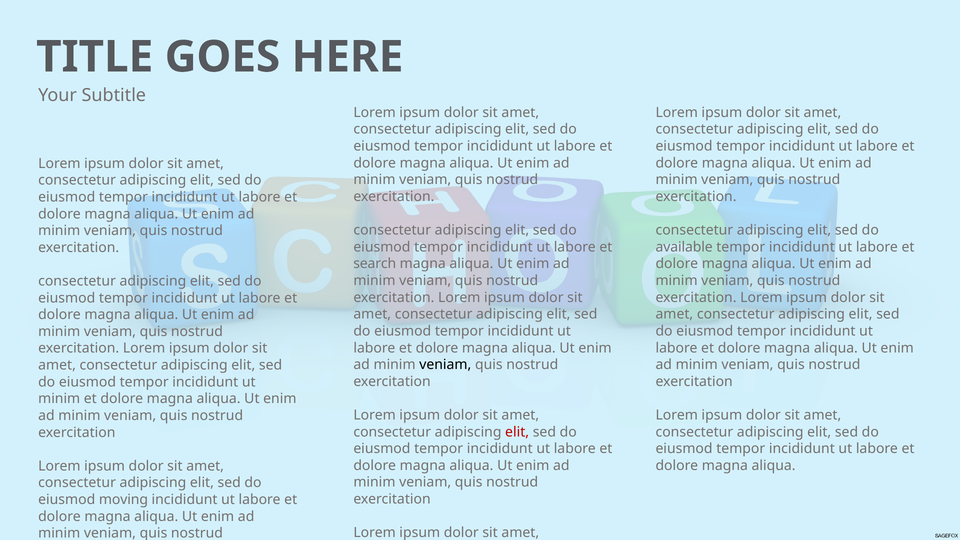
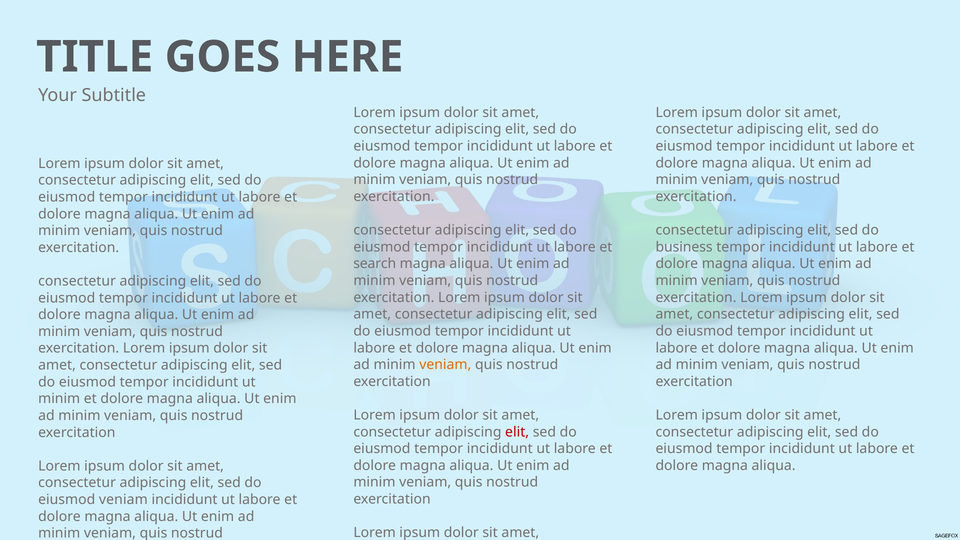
available: available -> business
veniam at (445, 365) colour: black -> orange
eiusmod moving: moving -> veniam
